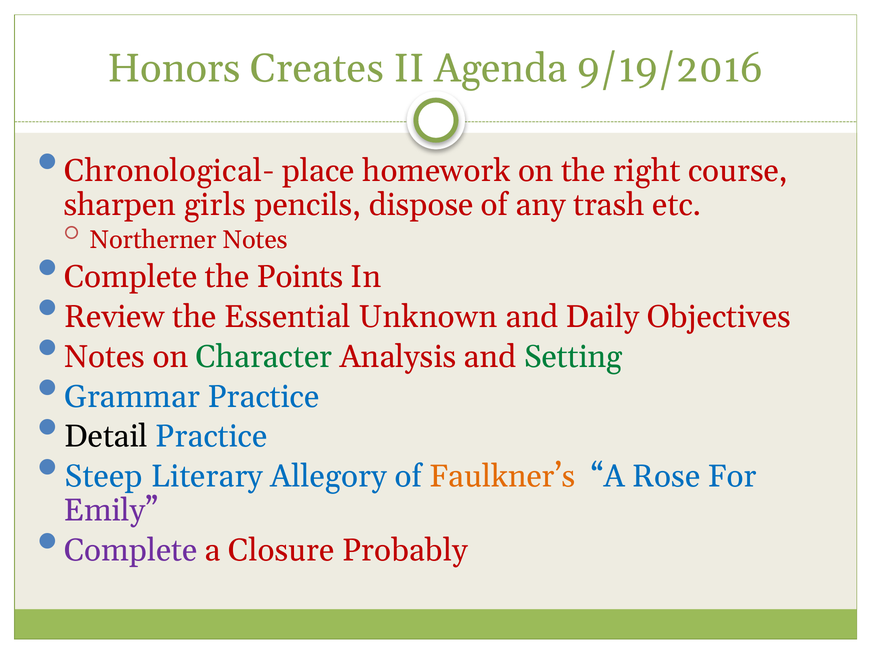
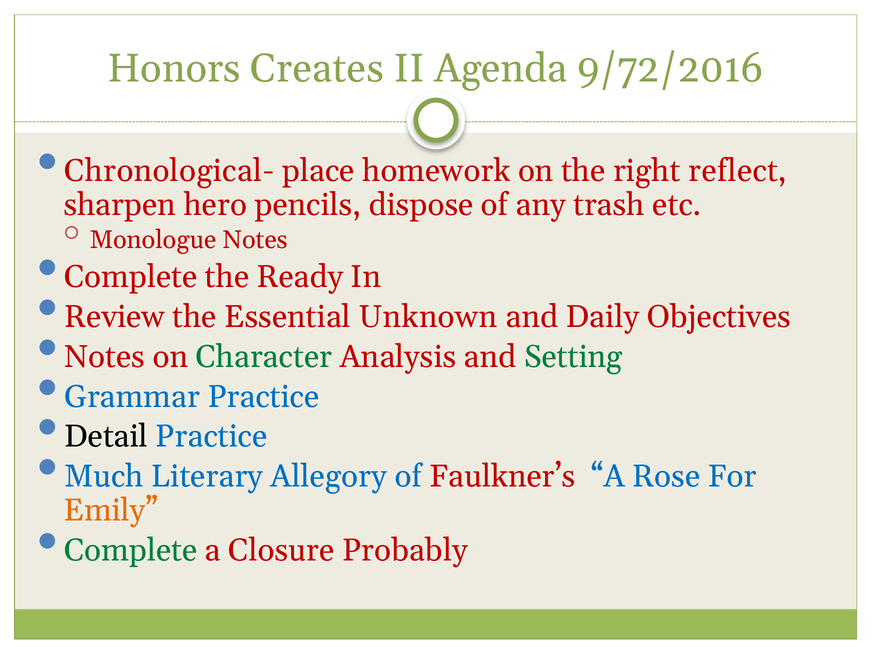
9/19/2016: 9/19/2016 -> 9/72/2016
course: course -> reflect
girls: girls -> hero
Northerner: Northerner -> Monologue
Points: Points -> Ready
Steep: Steep -> Much
Faulkner’s colour: orange -> red
Emily colour: purple -> orange
Complete at (131, 550) colour: purple -> green
